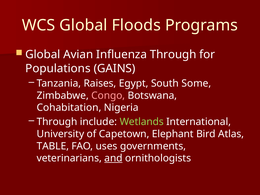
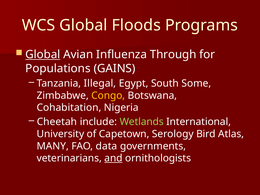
Global at (43, 55) underline: none -> present
Raises: Raises -> Illegal
Congo colour: pink -> yellow
Through at (57, 122): Through -> Cheetah
Elephant: Elephant -> Serology
TABLE: TABLE -> MANY
uses: uses -> data
